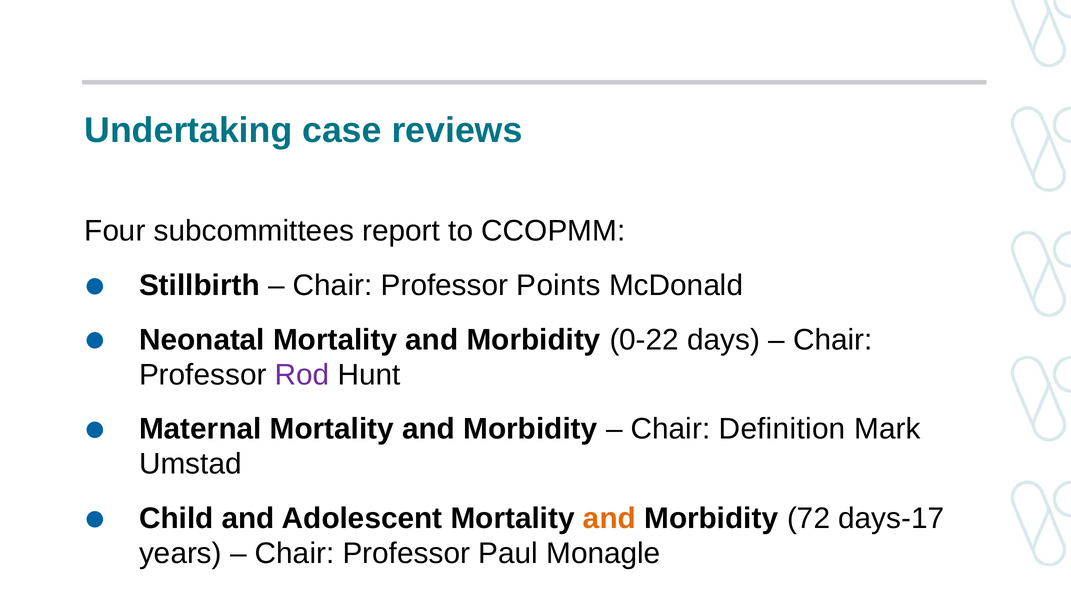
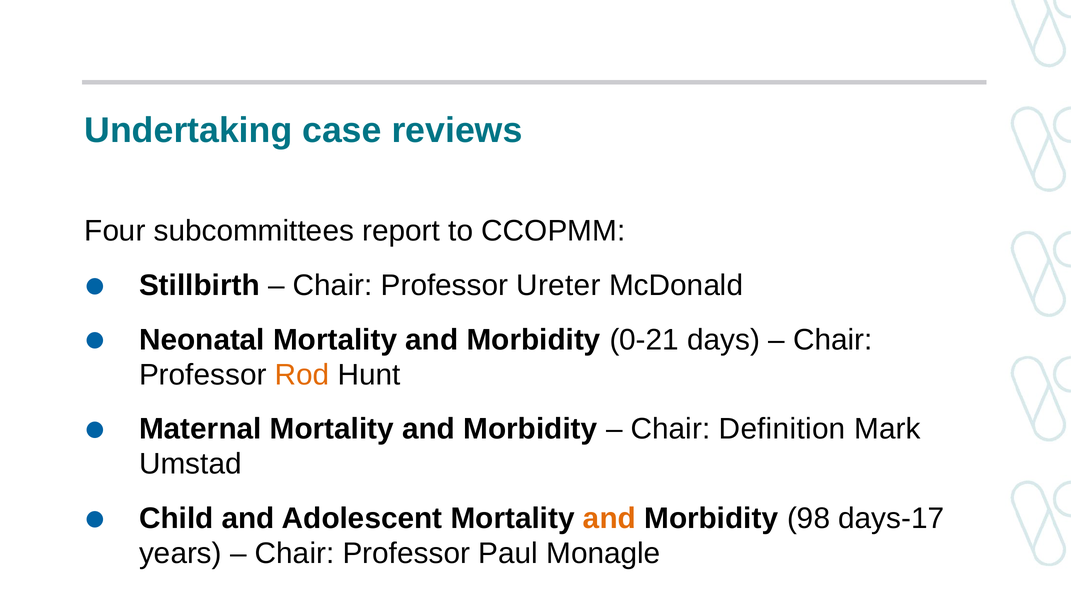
Points: Points -> Ureter
0-22: 0-22 -> 0-21
Rod colour: purple -> orange
72: 72 -> 98
